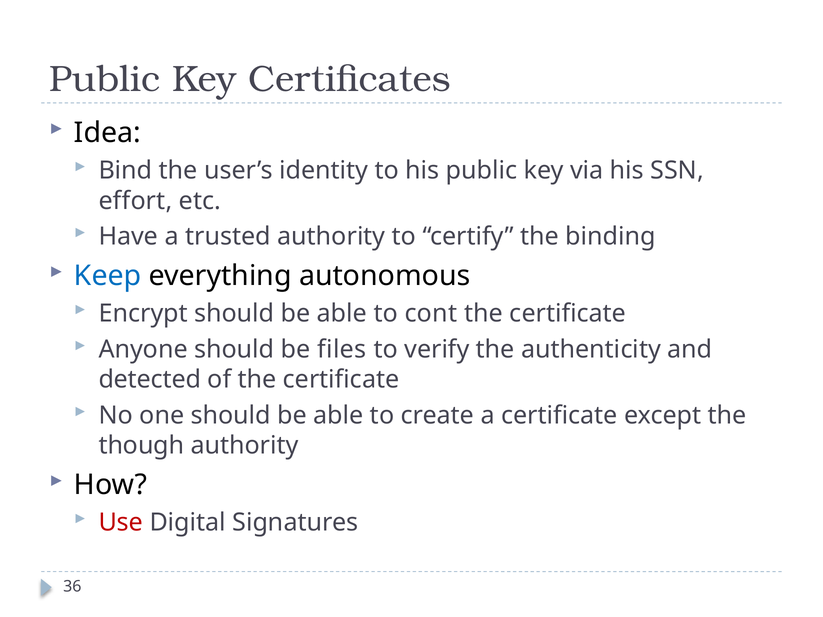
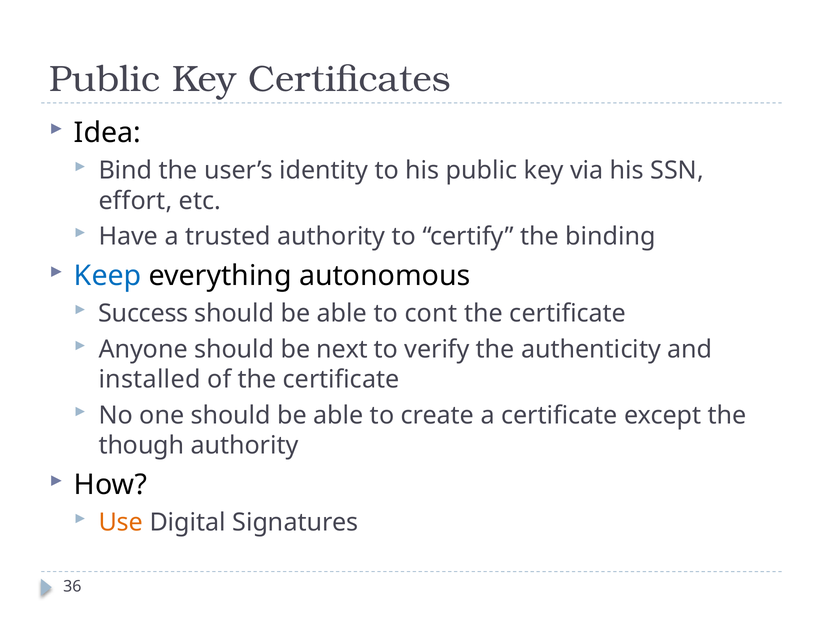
Encrypt: Encrypt -> Success
files: files -> next
detected: detected -> installed
Use colour: red -> orange
